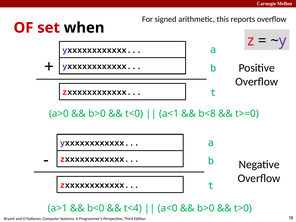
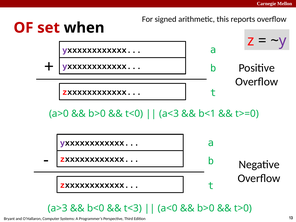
a<1: a<1 -> a<3
b<8: b<8 -> b<1
a>1: a>1 -> a>3
t<4: t<4 -> t<3
